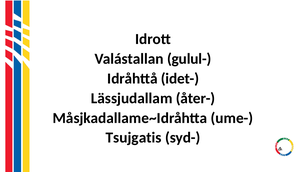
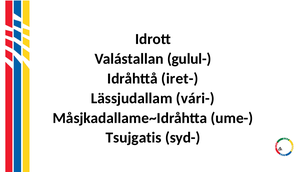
idet-: idet- -> iret-
åter-: åter- -> vári-
